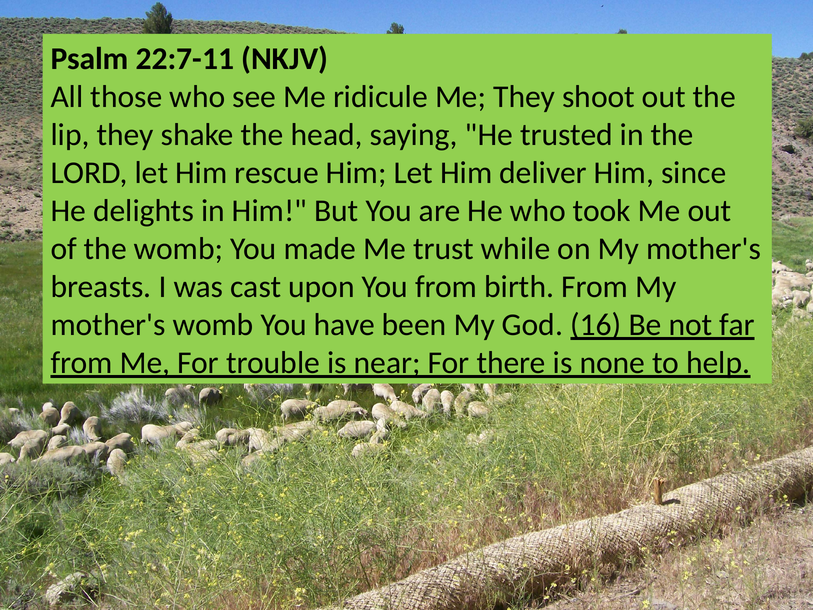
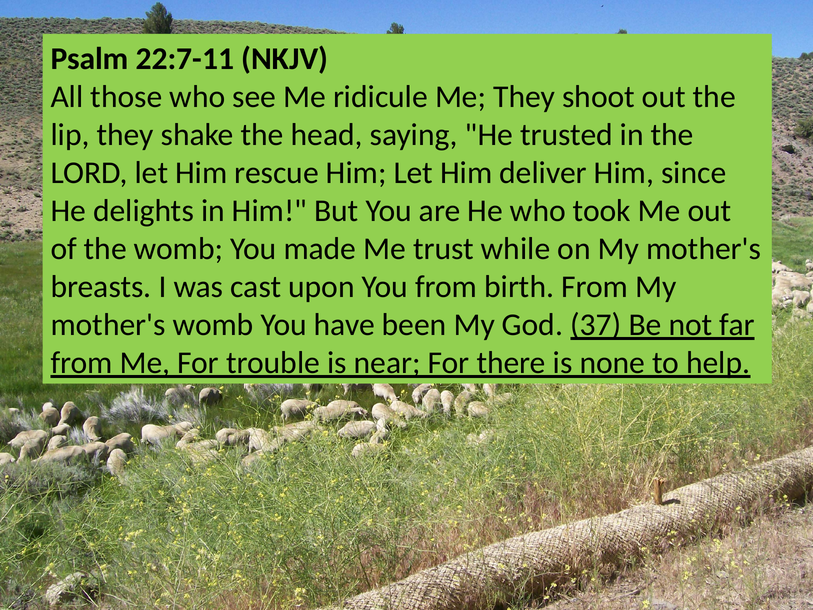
16: 16 -> 37
